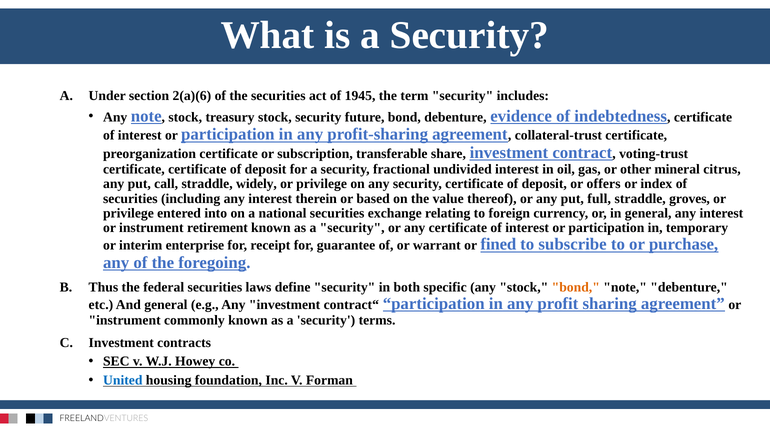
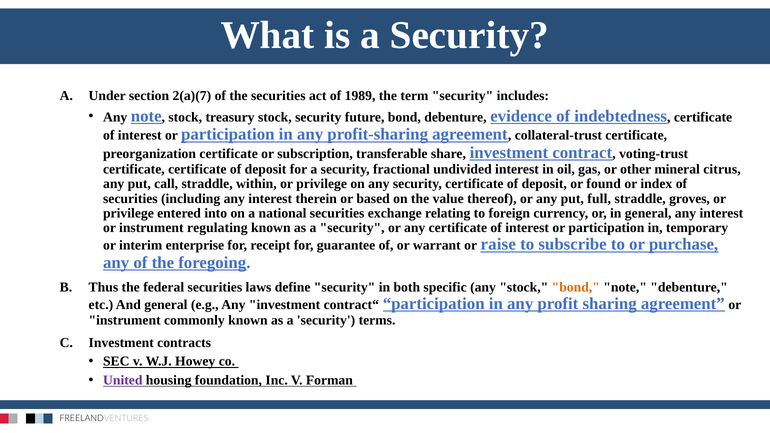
2(a)(6: 2(a)(6 -> 2(a)(7
1945: 1945 -> 1989
widely: widely -> within
offers: offers -> found
retirement: retirement -> regulating
fined: fined -> raise
United colour: blue -> purple
